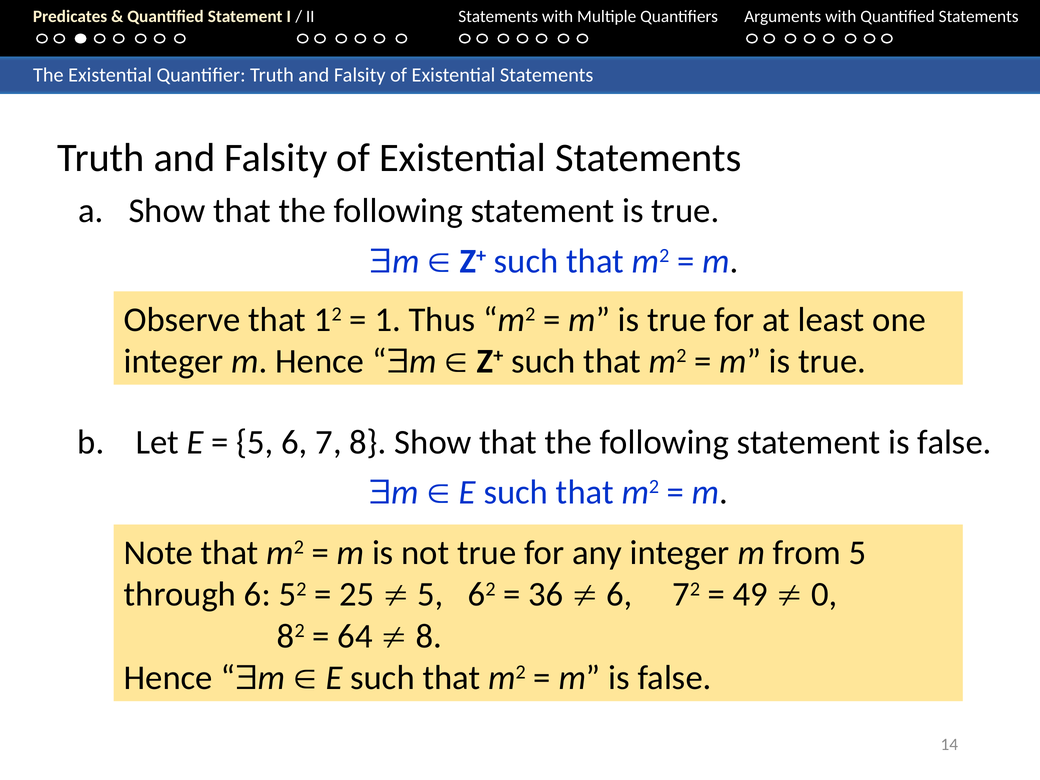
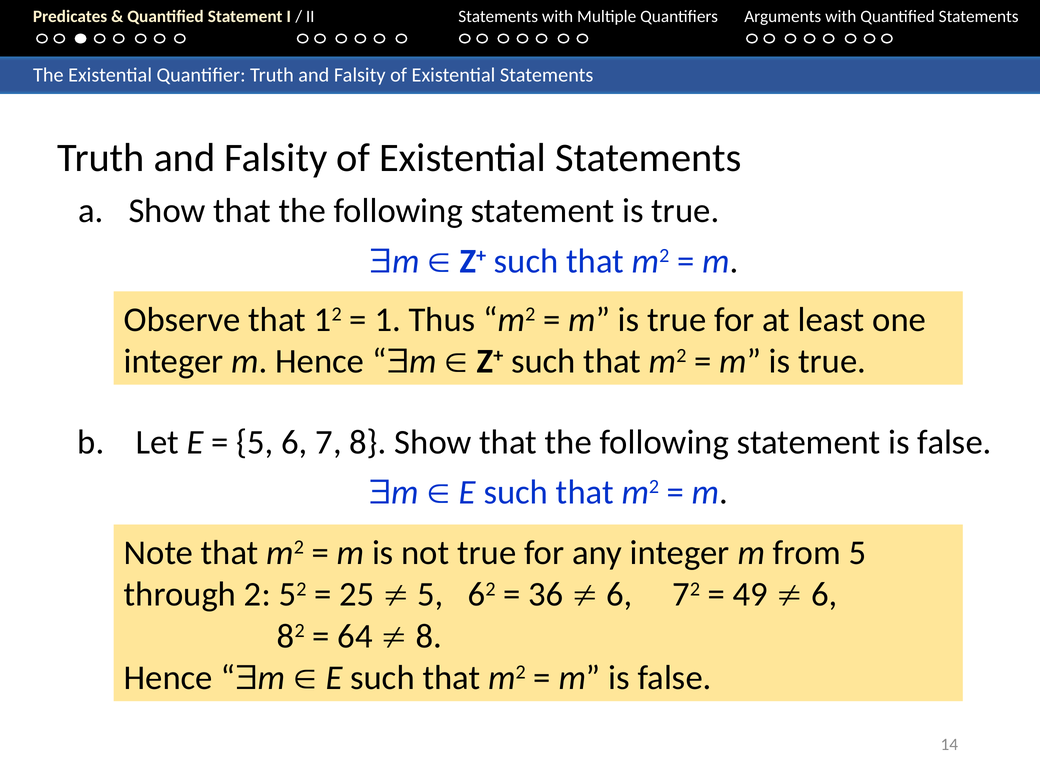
through 6: 6 -> 2
0 at (824, 594): 0 -> 6
